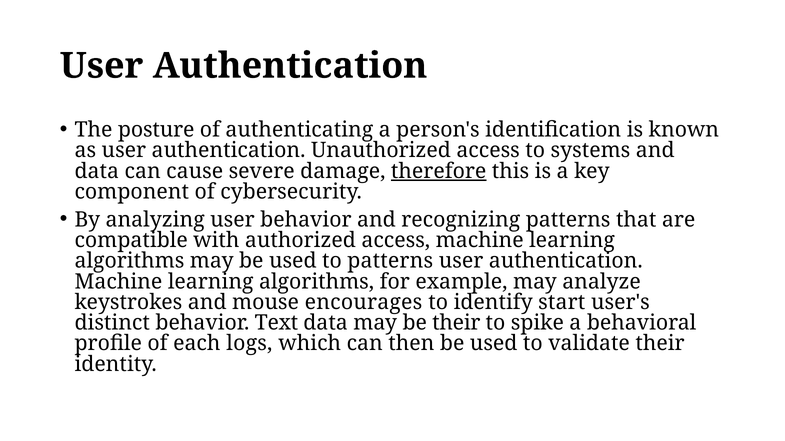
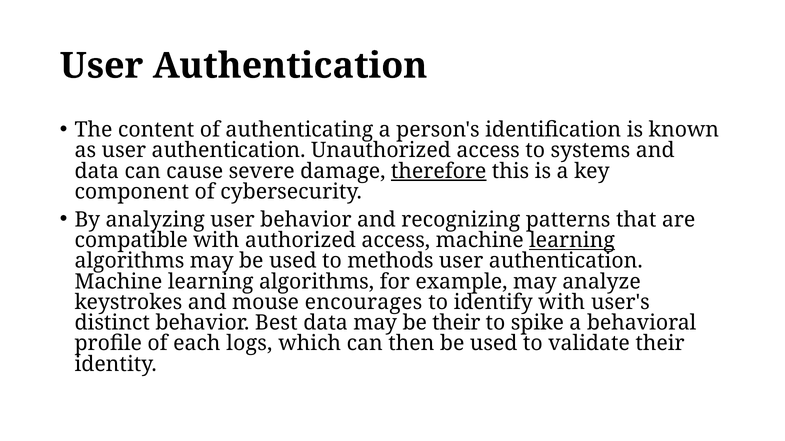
posture: posture -> content
learning at (572, 241) underline: none -> present
to patterns: patterns -> methods
identify start: start -> with
Text: Text -> Best
